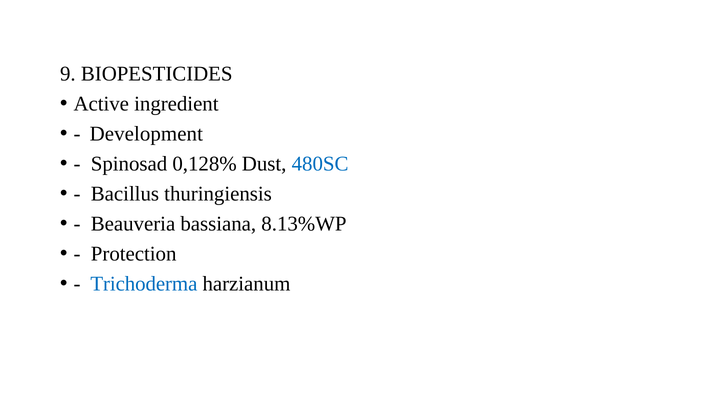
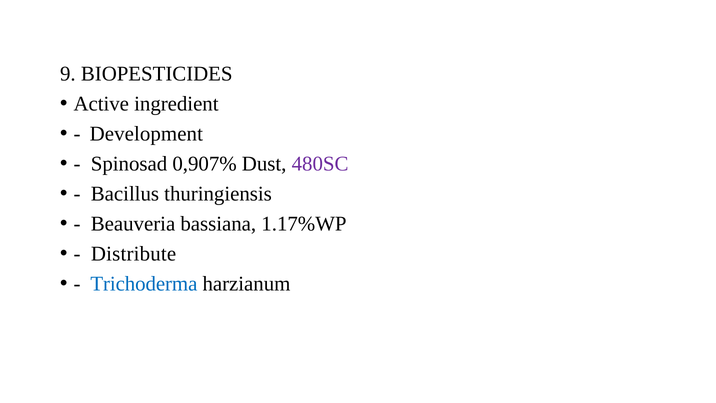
0,128%: 0,128% -> 0,907%
480SC colour: blue -> purple
8.13%WP: 8.13%WP -> 1.17%WP
Protection: Protection -> Distribute
